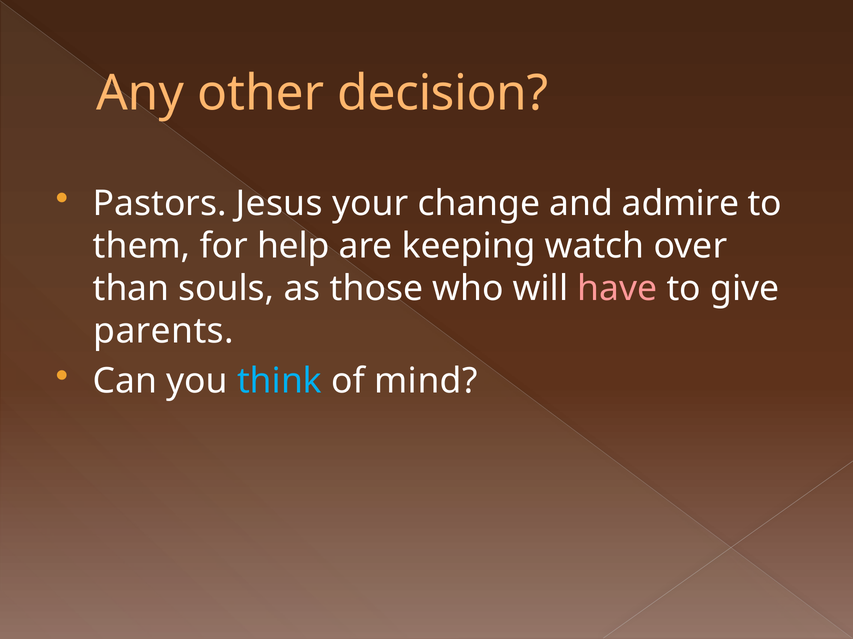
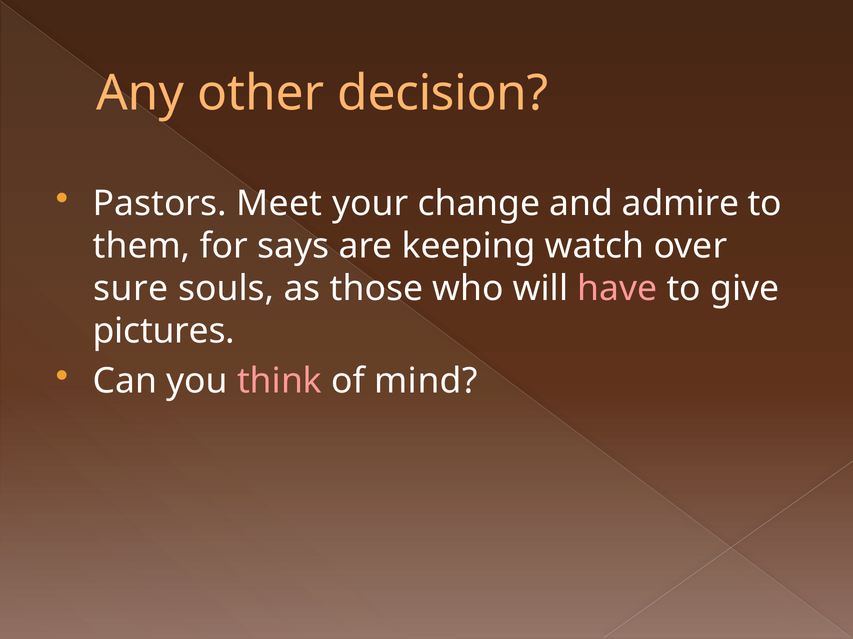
Jesus: Jesus -> Meet
help: help -> says
than: than -> sure
parents: parents -> pictures
think colour: light blue -> pink
